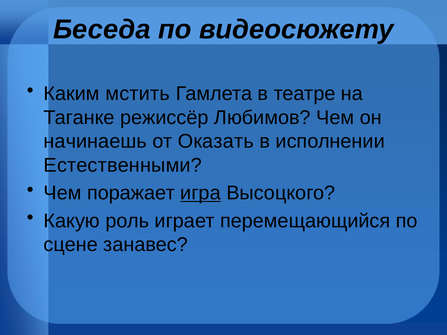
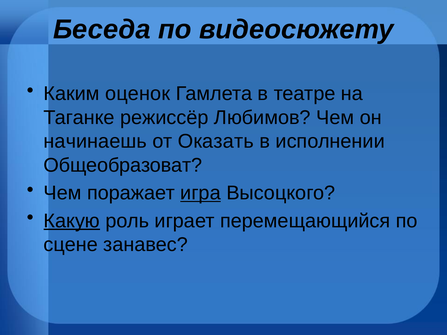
мстить: мстить -> оценок
Естественными: Естественными -> Общеобразоват
Какую underline: none -> present
